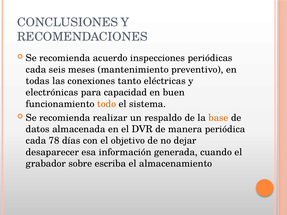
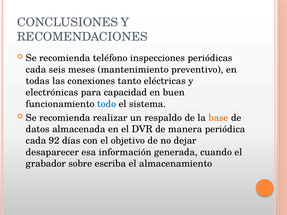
acuerdo: acuerdo -> teléfono
todo colour: orange -> blue
78: 78 -> 92
